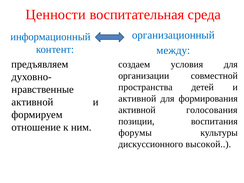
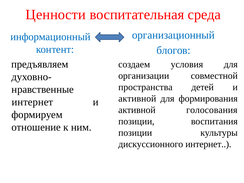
между: между -> блогов
активной at (33, 102): активной -> интернет
форумы at (135, 133): форумы -> позиции
дискуссионного высокой: высокой -> интернет
